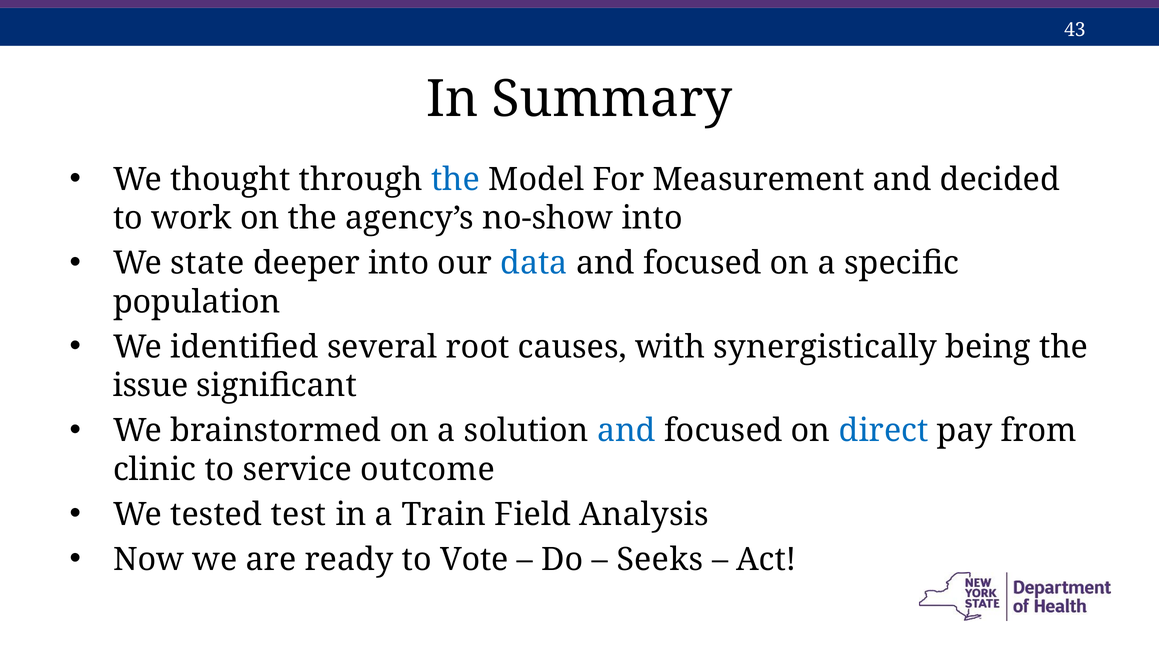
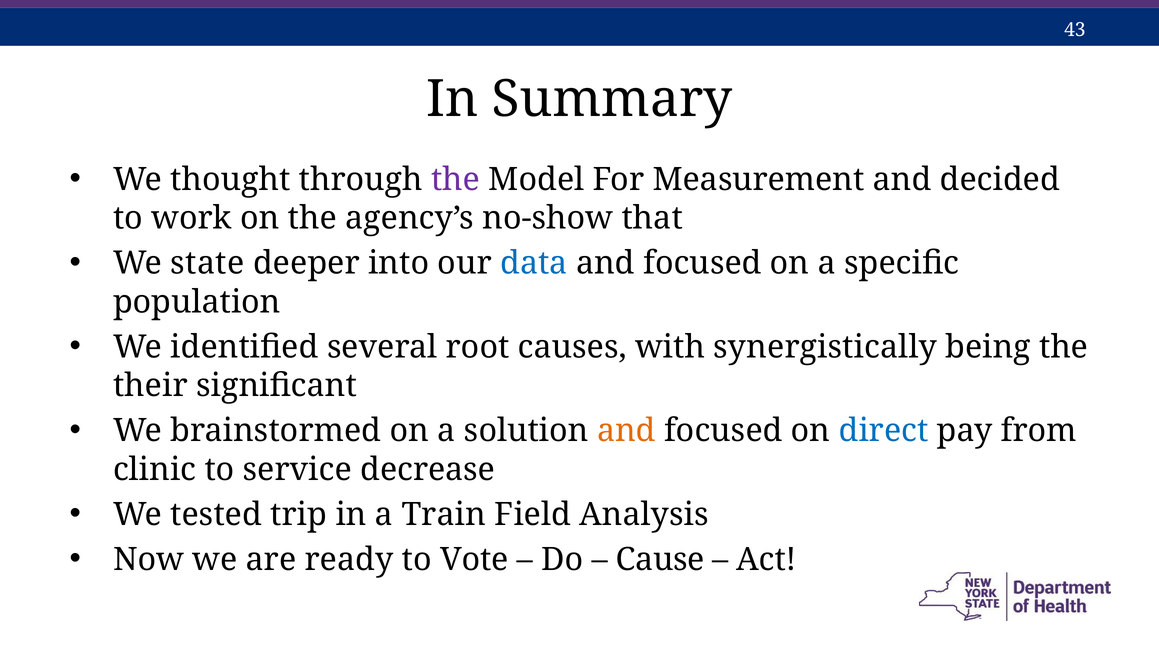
the at (456, 180) colour: blue -> purple
no-show into: into -> that
issue: issue -> their
and at (626, 431) colour: blue -> orange
outcome: outcome -> decrease
test: test -> trip
Seeks: Seeks -> Cause
